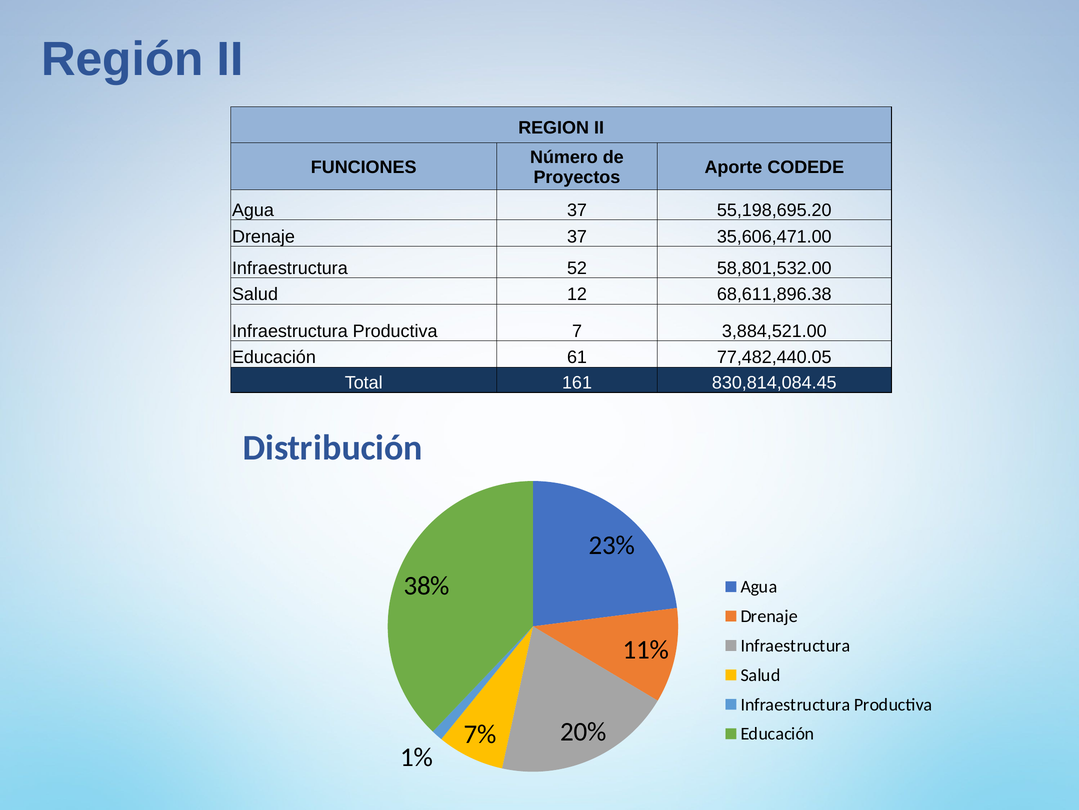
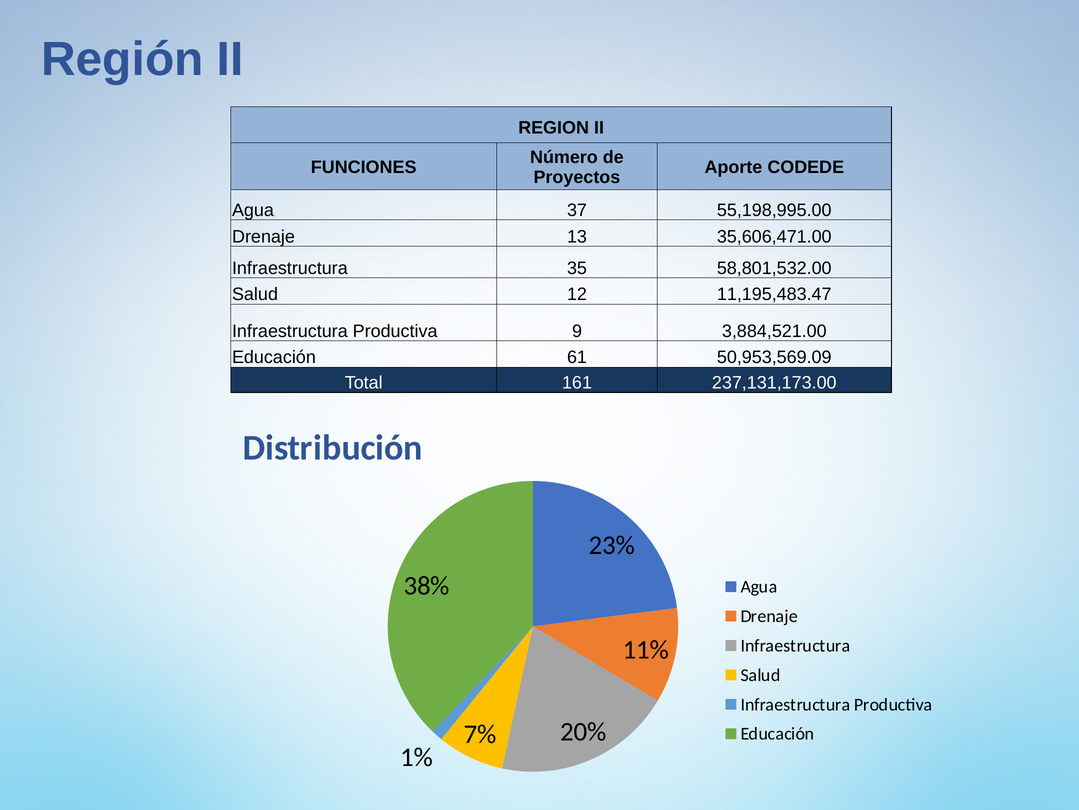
55,198,695.20: 55,198,695.20 -> 55,198,995.00
Drenaje 37: 37 -> 13
52: 52 -> 35
68,611,896.38: 68,611,896.38 -> 11,195,483.47
7: 7 -> 9
77,482,440.05: 77,482,440.05 -> 50,953,569.09
830,814,084.45: 830,814,084.45 -> 237,131,173.00
